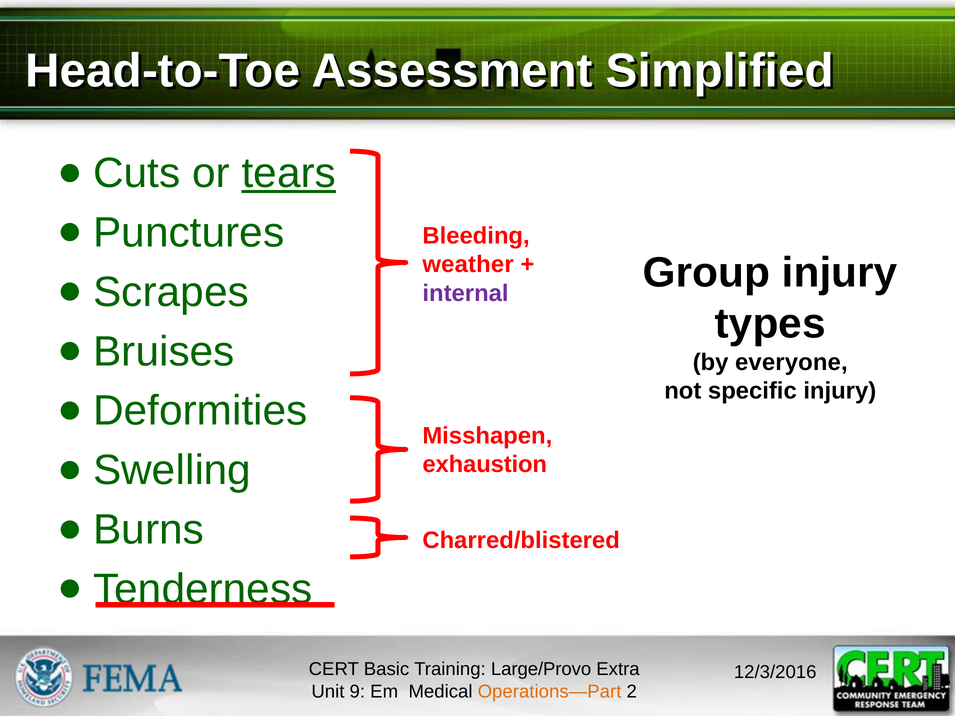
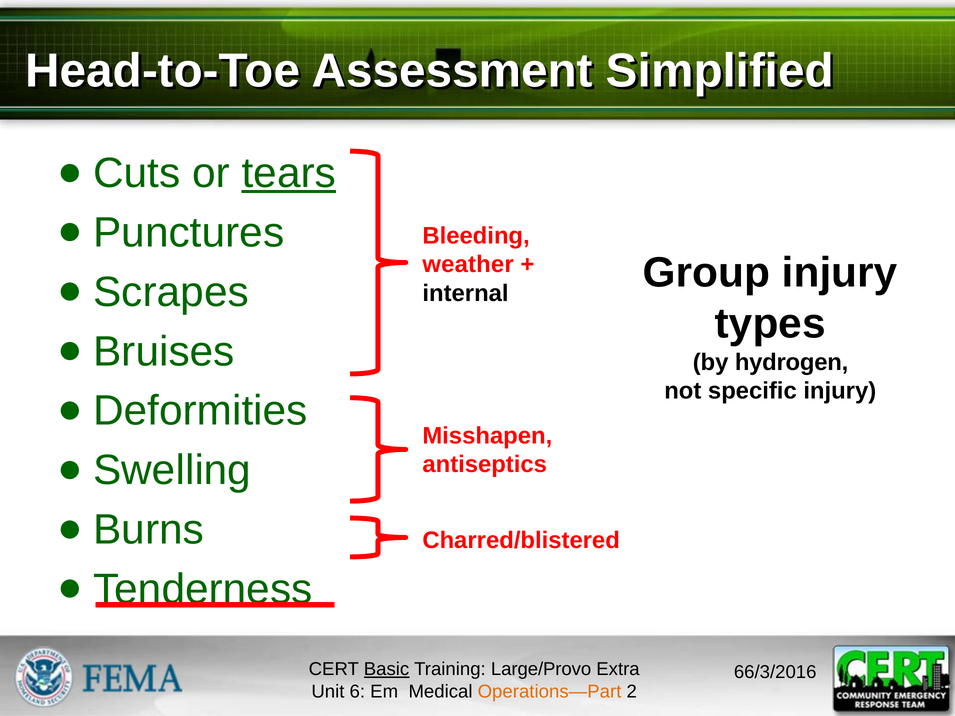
internal colour: purple -> black
everyone: everyone -> hydrogen
exhaustion: exhaustion -> antiseptics
Basic underline: none -> present
12/3/2016: 12/3/2016 -> 66/3/2016
9: 9 -> 6
